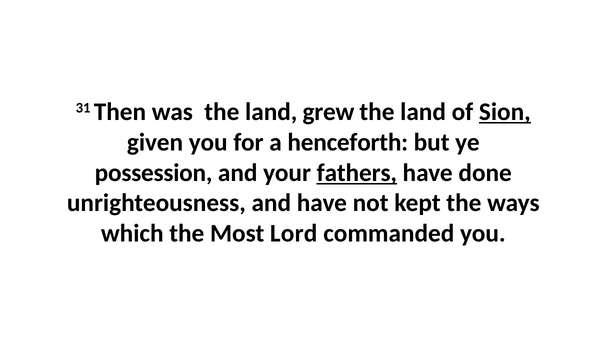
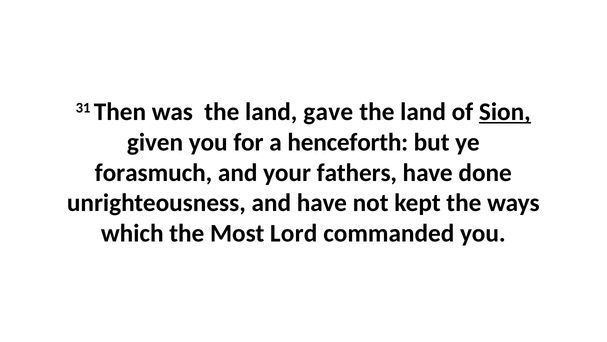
grew: grew -> gave
possession: possession -> forasmuch
fathers underline: present -> none
